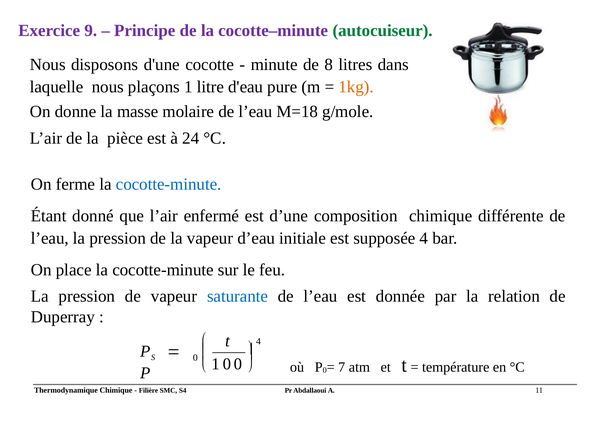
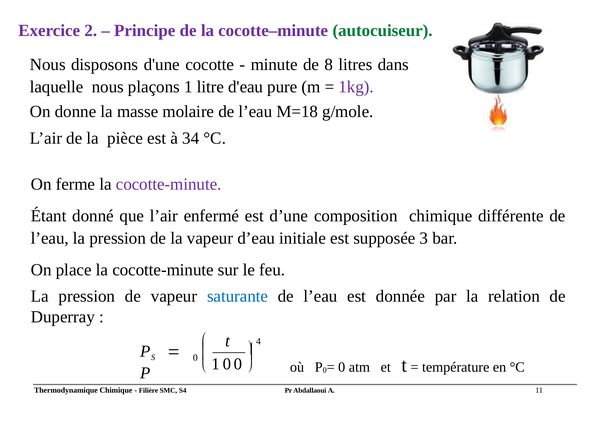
9: 9 -> 2
1kg colour: orange -> purple
24: 24 -> 34
cocotte-minute at (169, 184) colour: blue -> purple
supposée 4: 4 -> 3
7 at (342, 367): 7 -> 0
